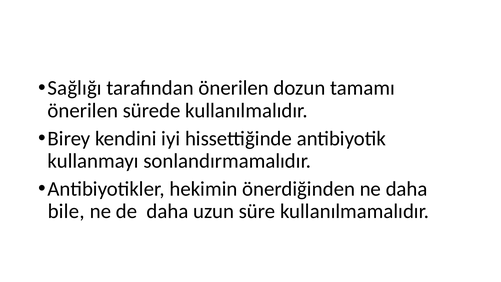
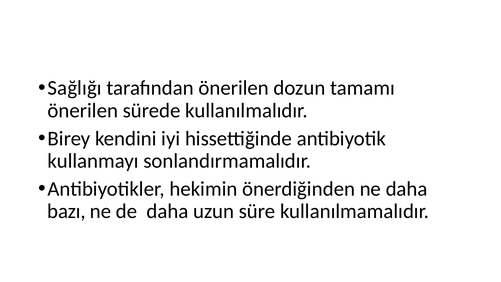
bile: bile -> bazı
